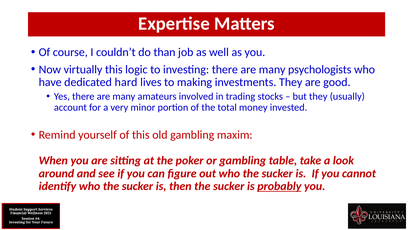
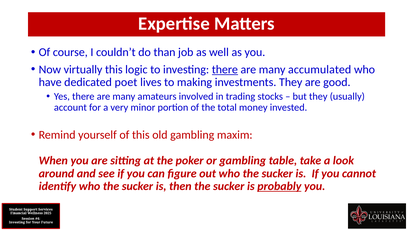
there at (225, 69) underline: none -> present
psychologists: psychologists -> accumulated
hard: hard -> poet
